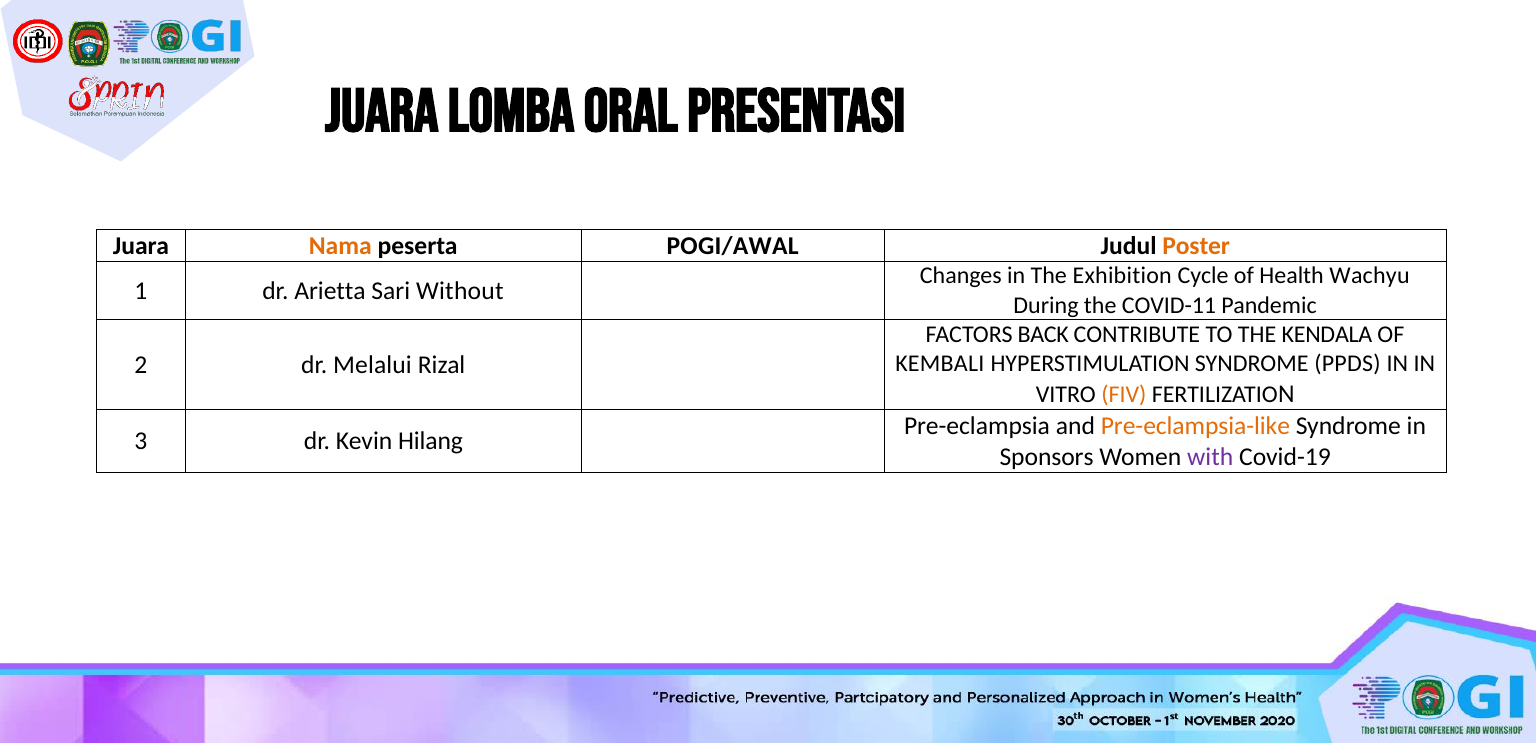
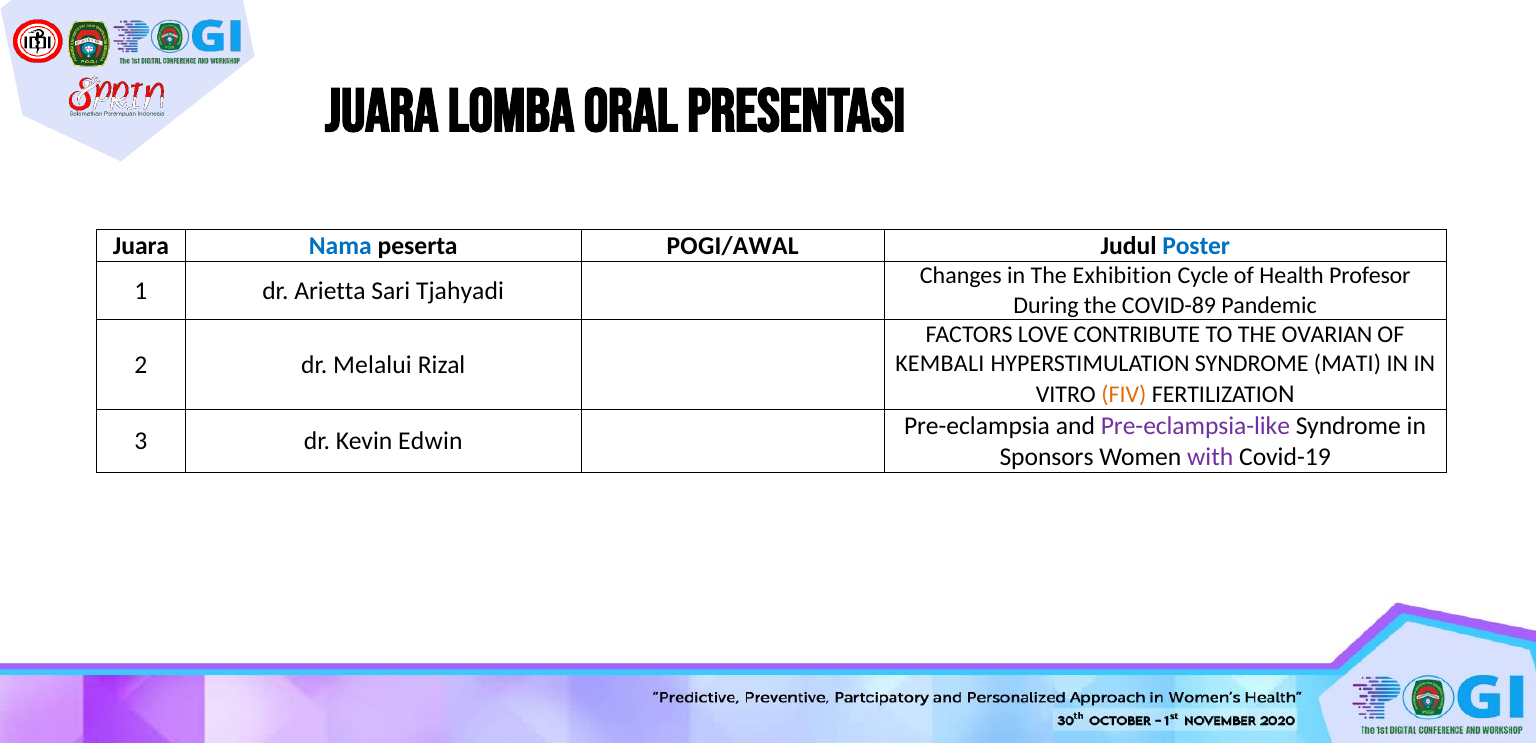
Nama colour: orange -> blue
Poster colour: orange -> blue
Wachyu: Wachyu -> Profesor
Without: Without -> Tjahyadi
COVID-11: COVID-11 -> COVID-89
BACK: BACK -> LOVE
KENDALA: KENDALA -> OVARIAN
PPDS: PPDS -> MATI
Pre-eclampsia-like colour: orange -> purple
Hilang: Hilang -> Edwin
